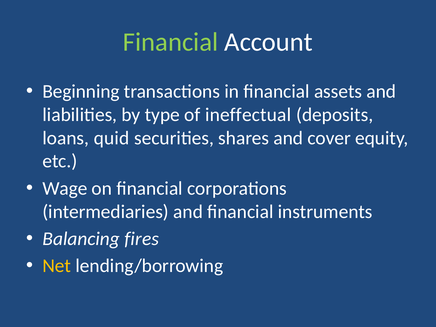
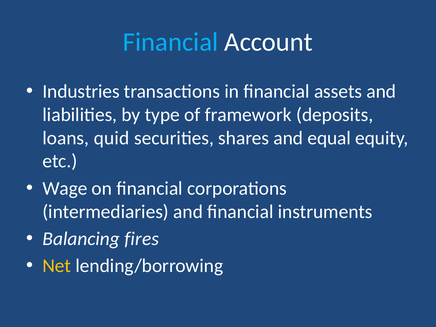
Financial at (171, 42) colour: light green -> light blue
Beginning: Beginning -> Industries
ineffectual: ineffectual -> framework
cover: cover -> equal
